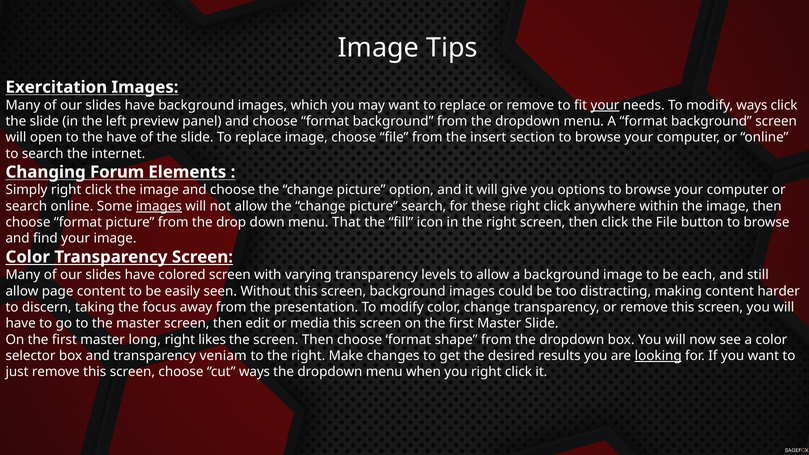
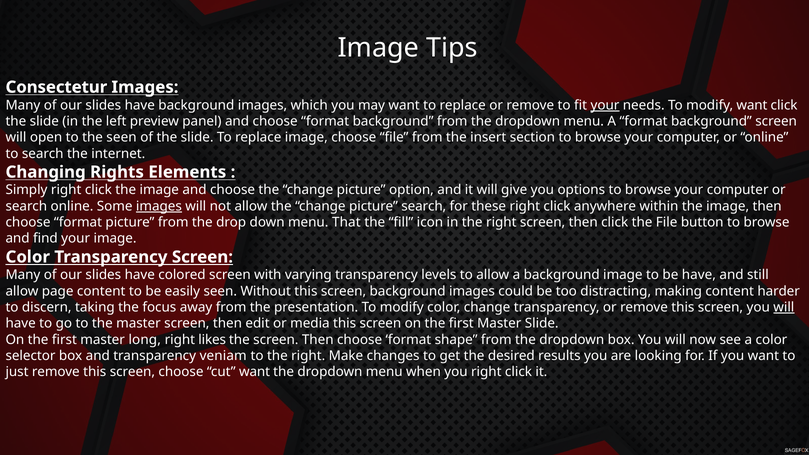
Exercitation: Exercitation -> Consectetur
modify ways: ways -> want
the have: have -> seen
Forum: Forum -> Rights
be each: each -> have
will at (784, 307) underline: none -> present
looking underline: present -> none
cut ways: ways -> want
